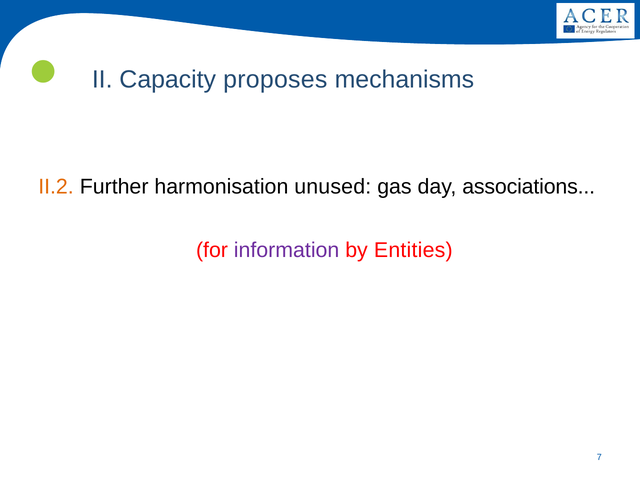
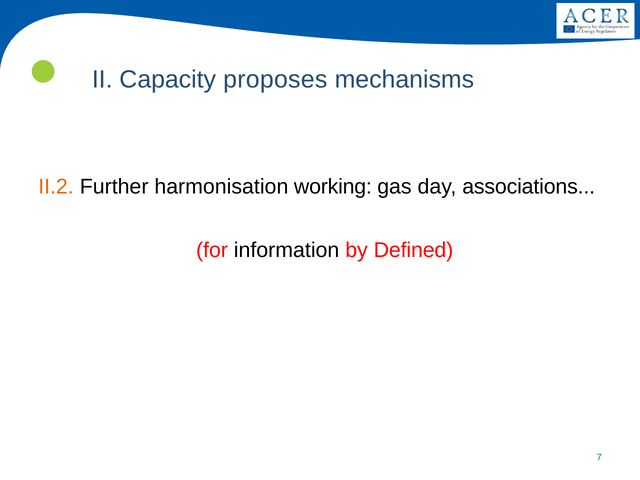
unused: unused -> working
information colour: purple -> black
Entities: Entities -> Defined
